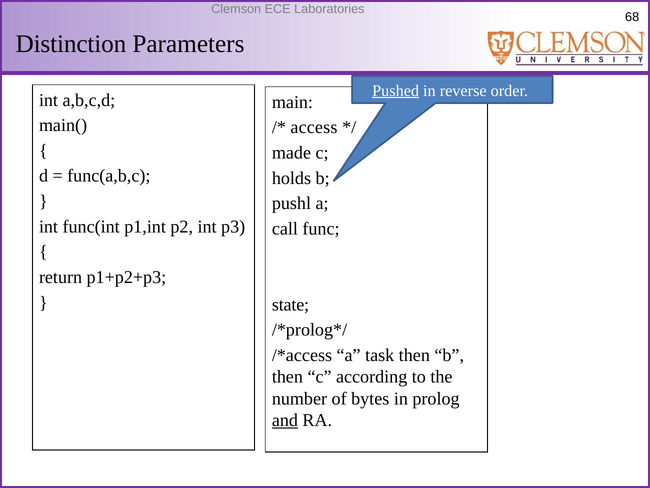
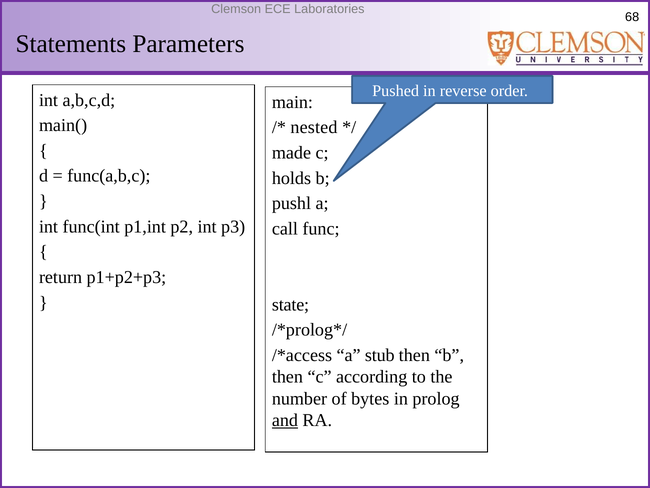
Distinction: Distinction -> Statements
Pushed underline: present -> none
access: access -> nested
task: task -> stub
